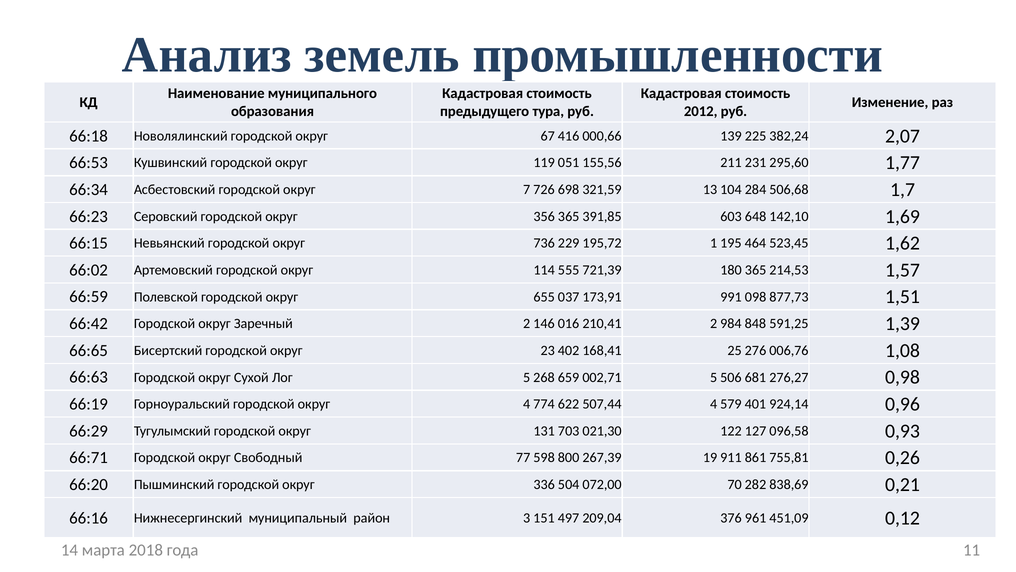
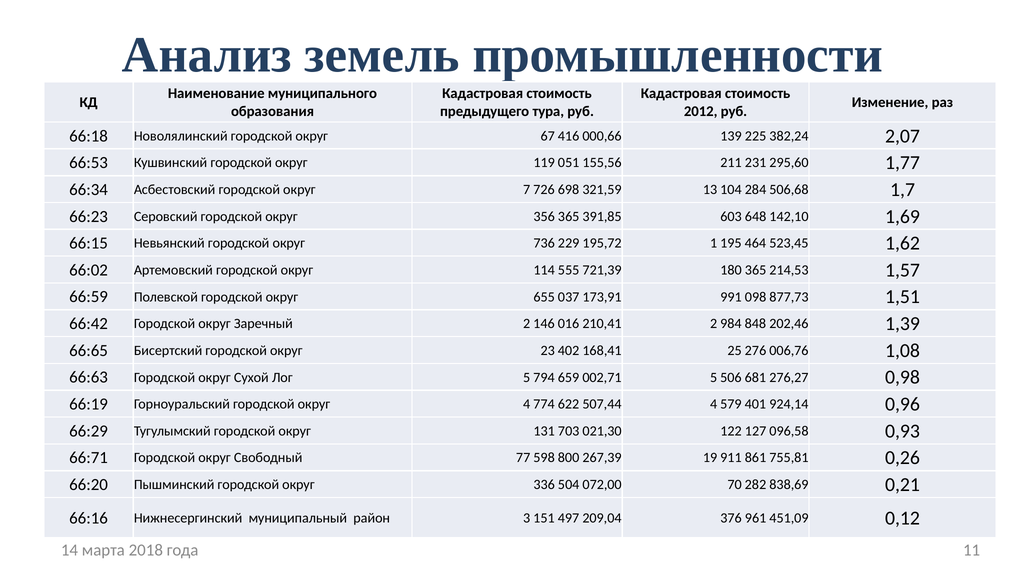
591,25: 591,25 -> 202,46
268: 268 -> 794
